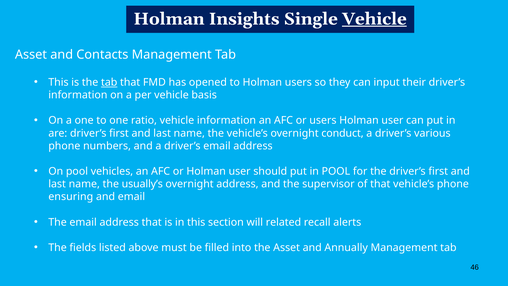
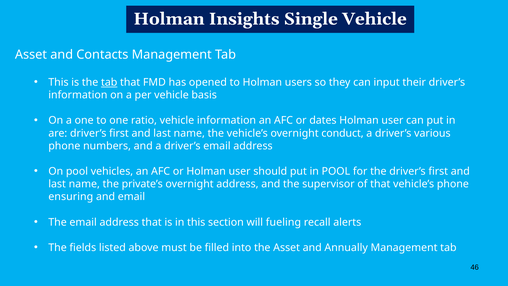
Vehicle at (374, 19) underline: present -> none
or users: users -> dates
usually’s: usually’s -> private’s
related: related -> fueling
